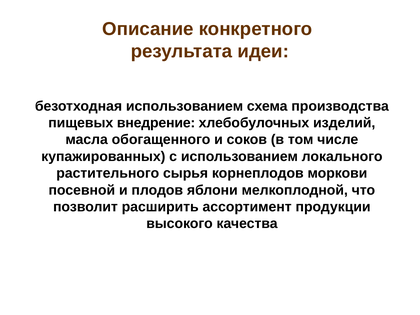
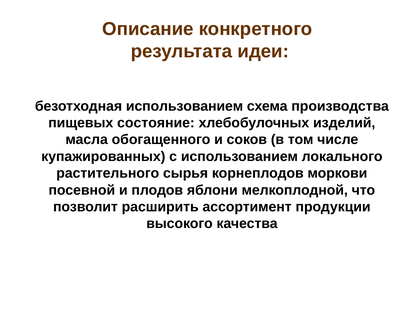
внедрение: внедрение -> состояние
